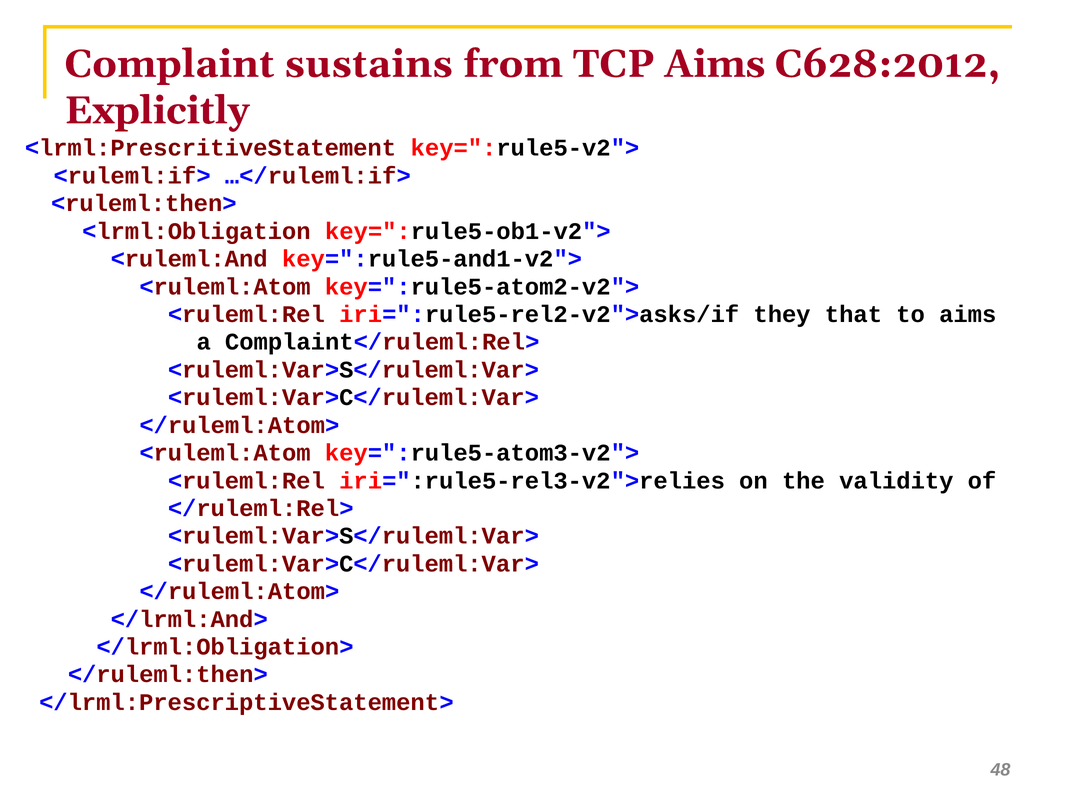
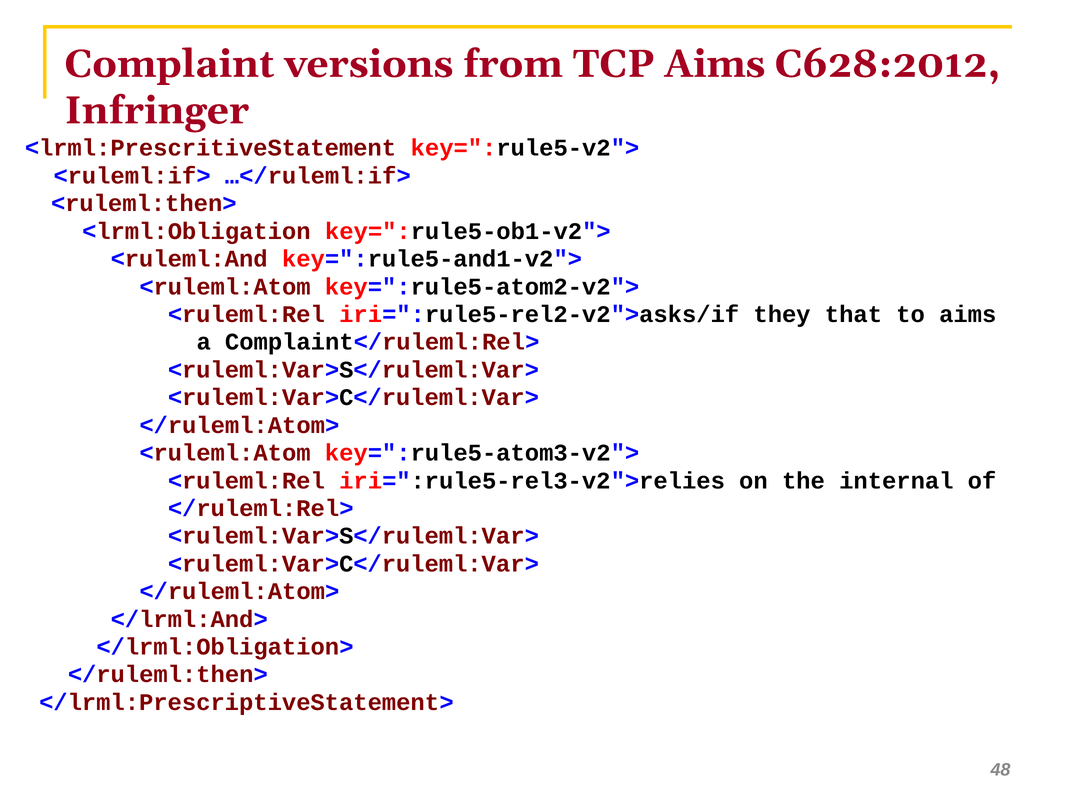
sustains: sustains -> versions
Explicitly: Explicitly -> Infringer
validity: validity -> internal
